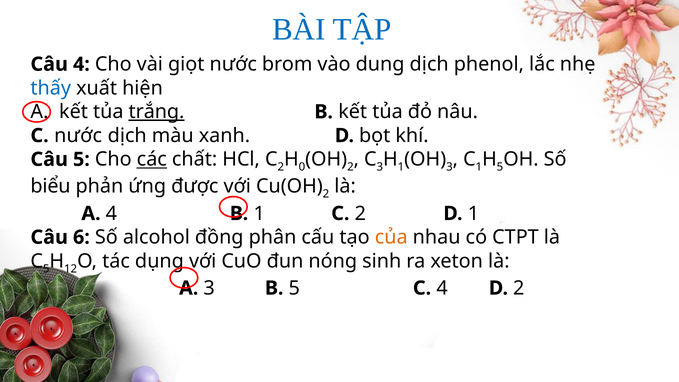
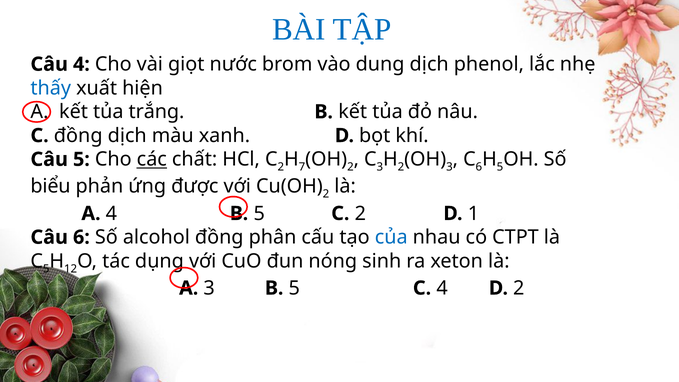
trắng underline: present -> none
C nước: nước -> đồng
0: 0 -> 7
1 at (401, 167): 1 -> 2
C 1: 1 -> 6
4 B 1: 1 -> 5
của colour: orange -> blue
